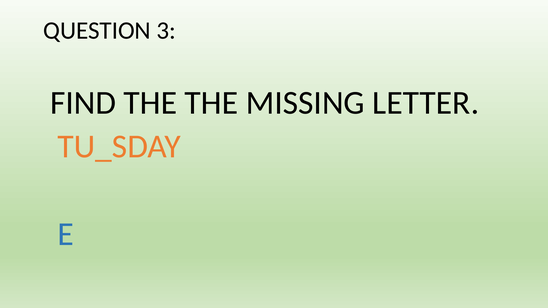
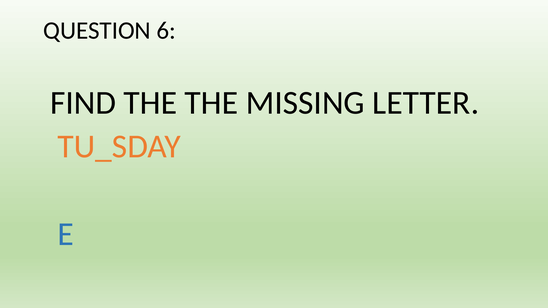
3: 3 -> 6
